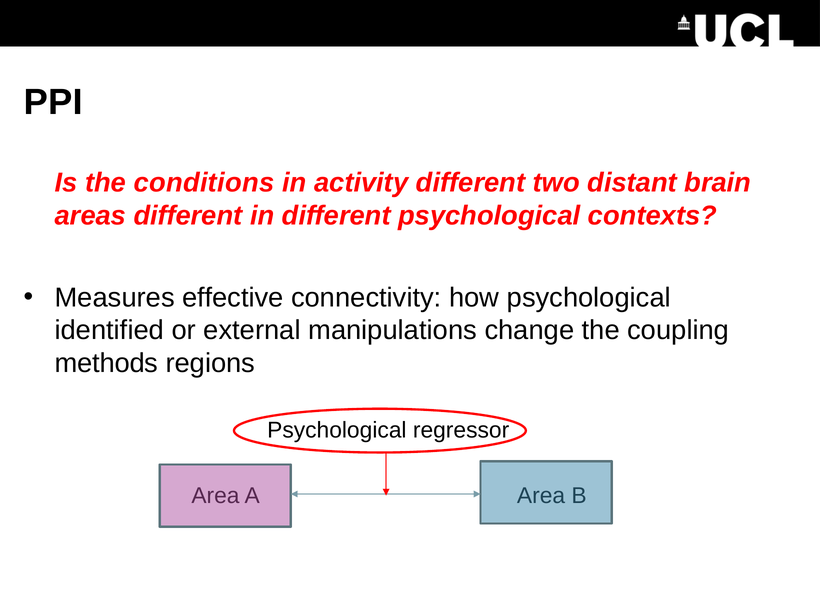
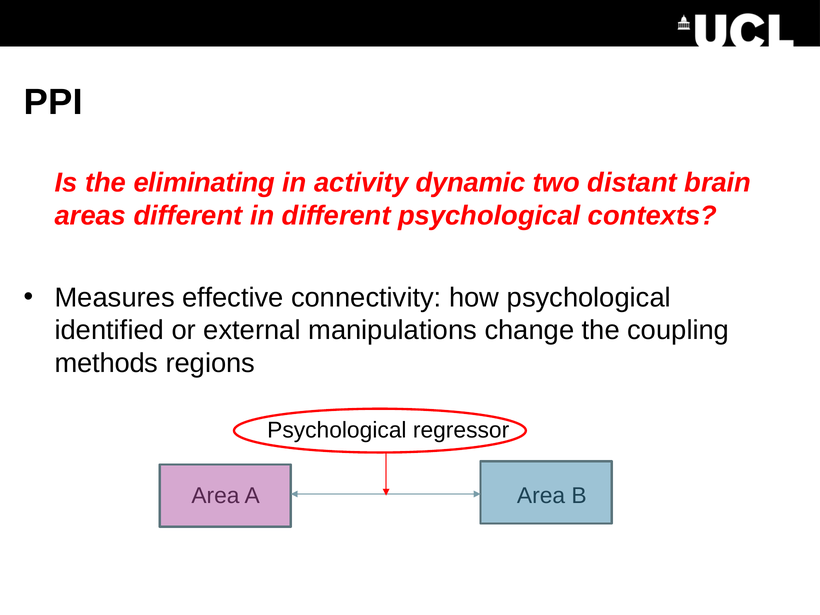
conditions: conditions -> eliminating
activity different: different -> dynamic
